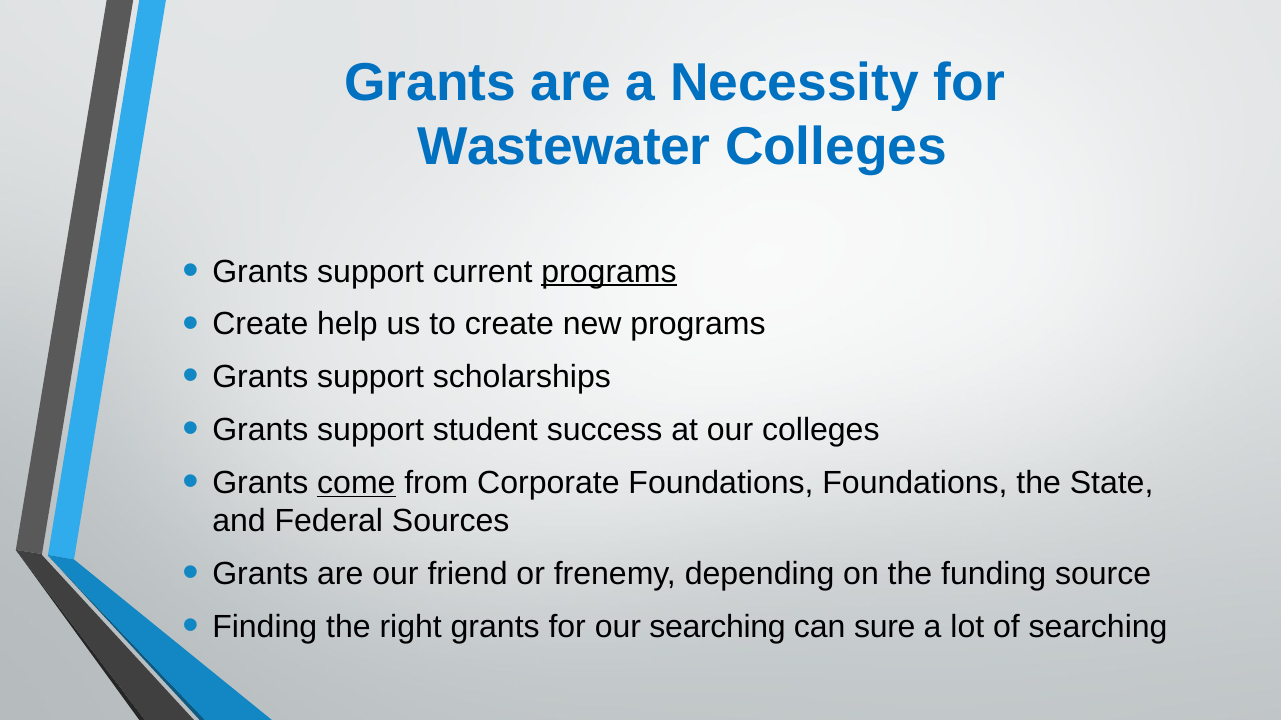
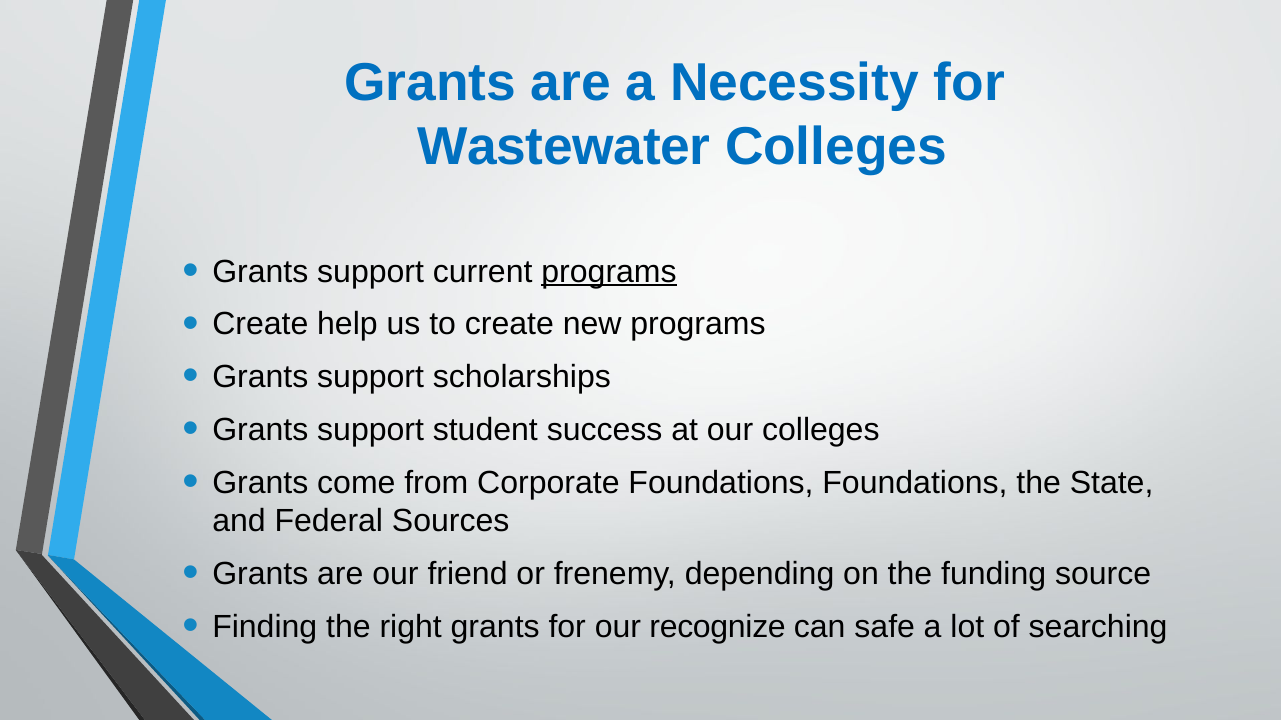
come underline: present -> none
our searching: searching -> recognize
sure: sure -> safe
